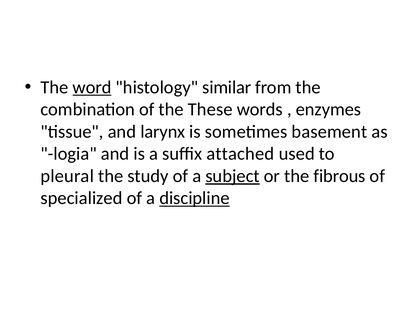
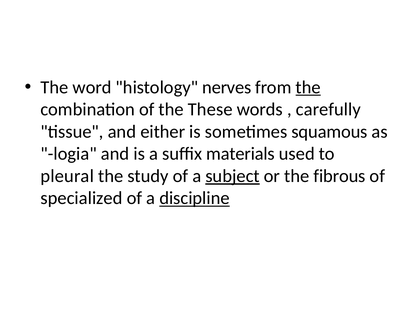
word underline: present -> none
similar: similar -> nerves
the at (308, 87) underline: none -> present
enzymes: enzymes -> carefully
larynx: larynx -> either
basement: basement -> squamous
attached: attached -> materials
